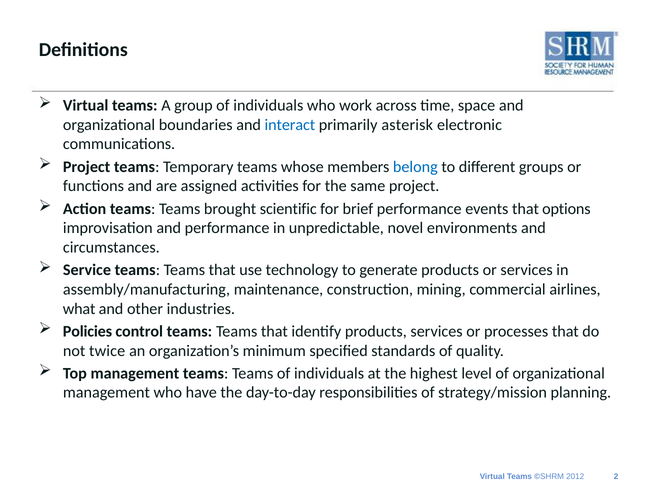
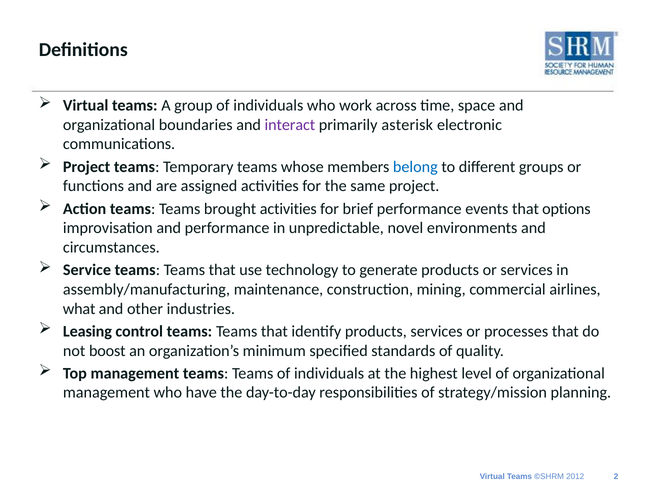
interact colour: blue -> purple
brought scientific: scientific -> activities
Policies: Policies -> Leasing
twice: twice -> boost
